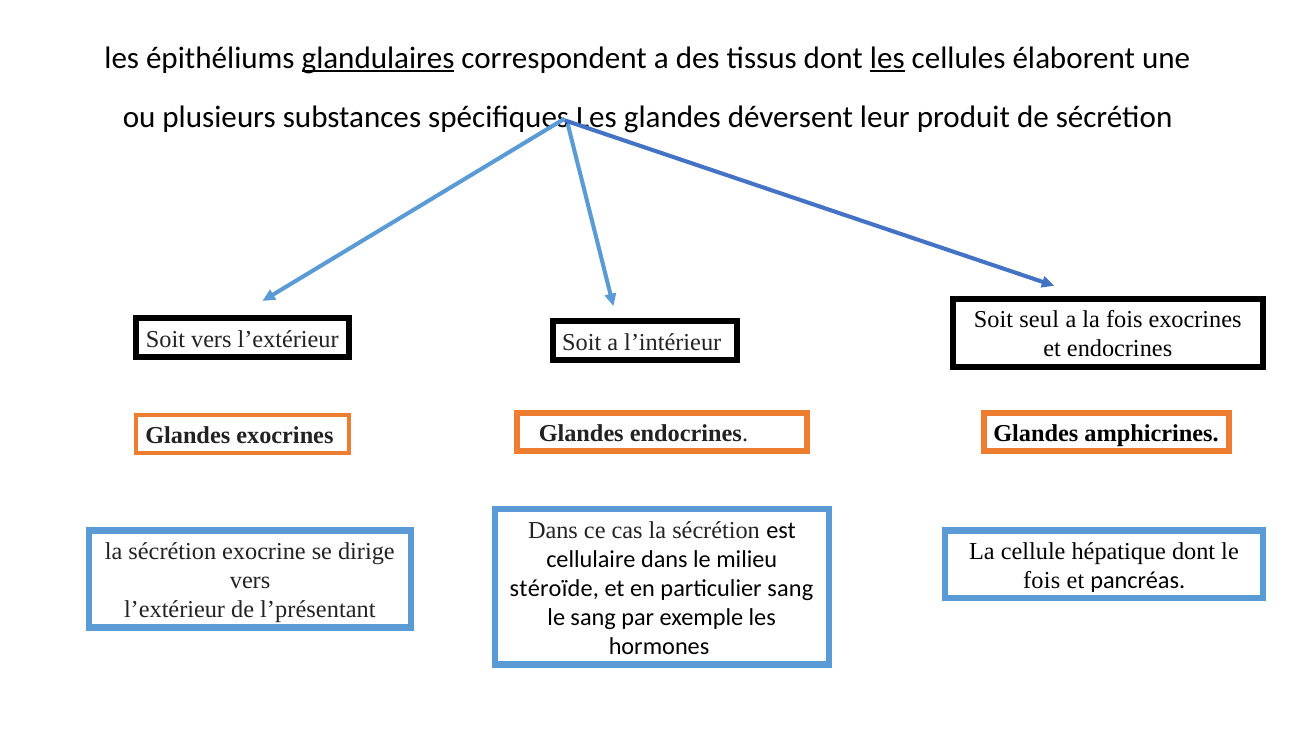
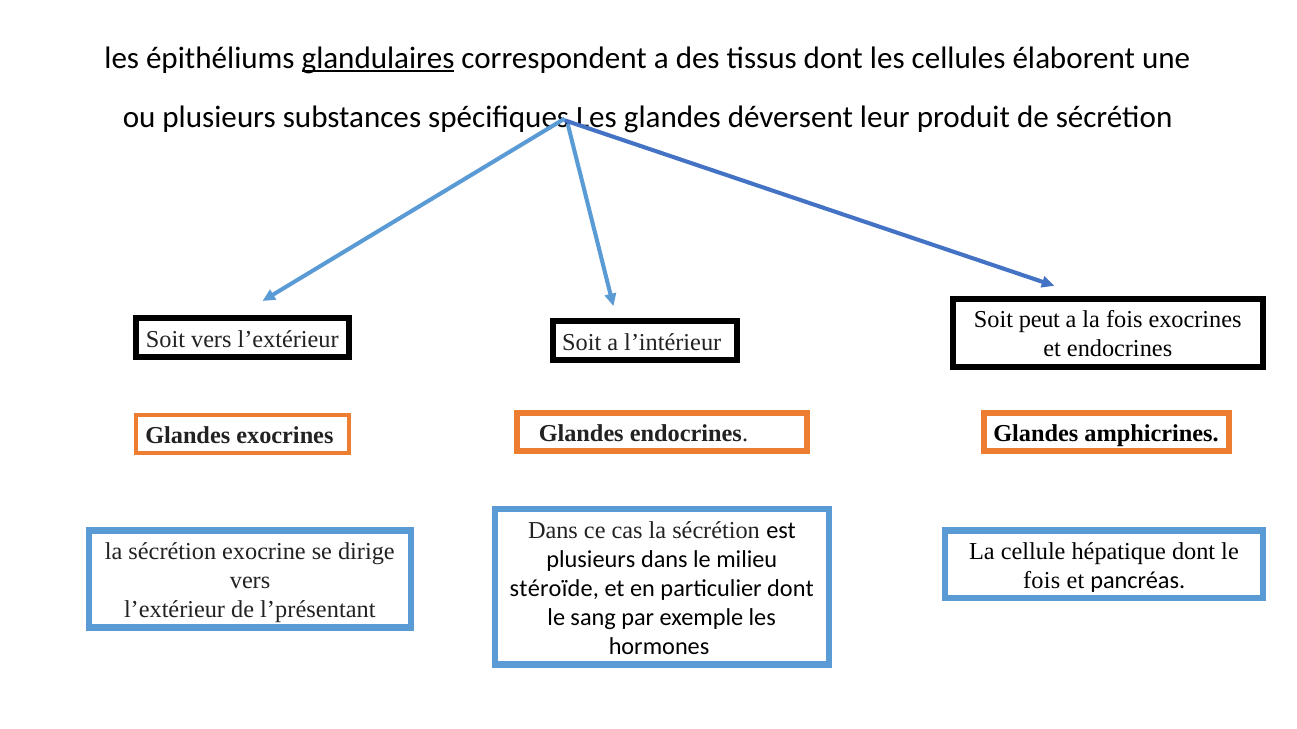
les at (887, 58) underline: present -> none
seul: seul -> peut
cellulaire at (591, 560): cellulaire -> plusieurs
particulier sang: sang -> dont
